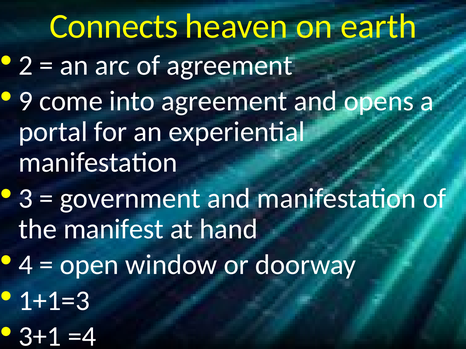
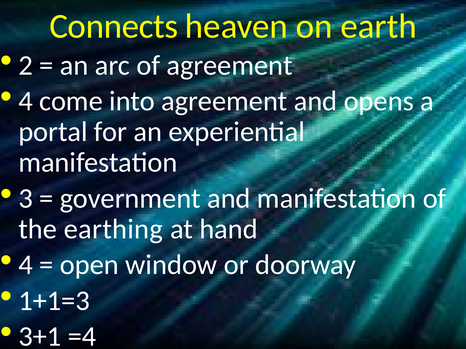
9 at (26, 101): 9 -> 4
manifest: manifest -> earthing
